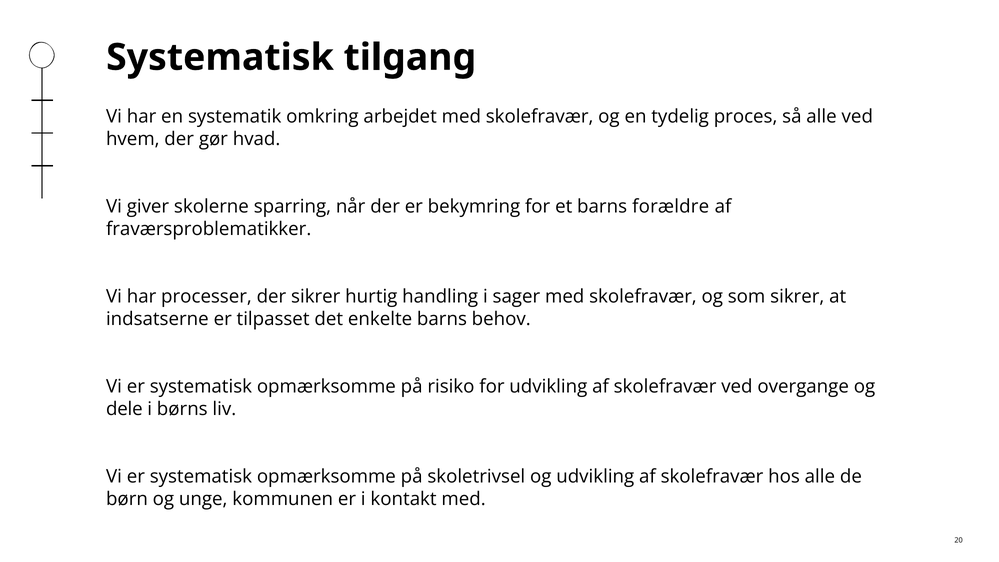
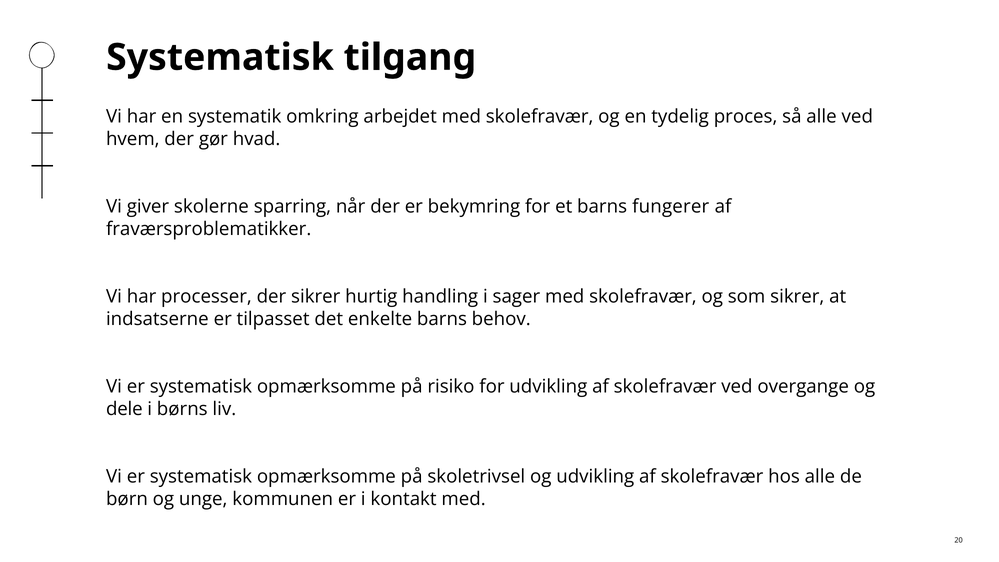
forældre: forældre -> fungerer
